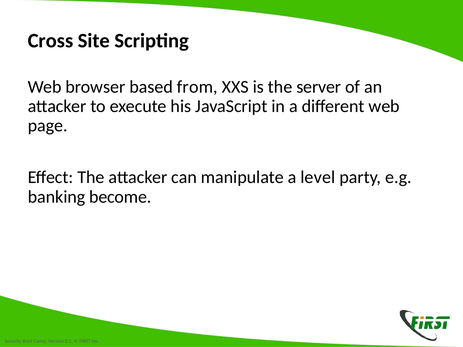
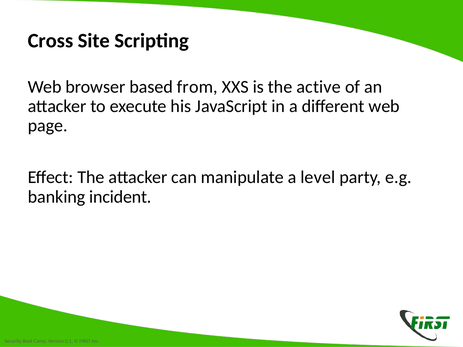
server: server -> active
become: become -> incident
